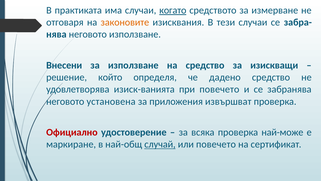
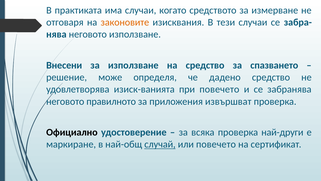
когато underline: present -> none
изискващи: изискващи -> спазването
който: който -> може
установена: установена -> правилното
Официално colour: red -> black
най-може: най-може -> най-други
